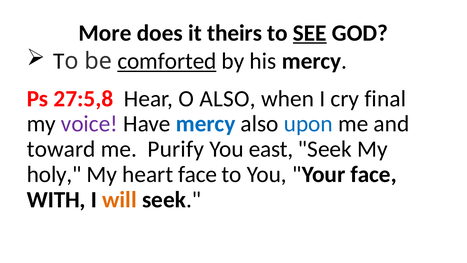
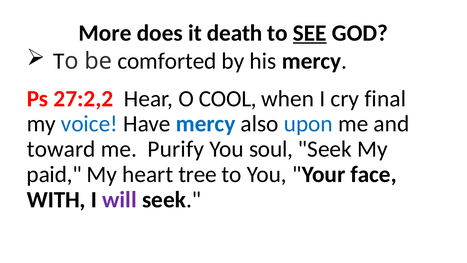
theirs: theirs -> death
comforted underline: present -> none
27:5,8: 27:5,8 -> 27:2,2
O ALSO: ALSO -> COOL
voice colour: purple -> blue
east: east -> soul
holy: holy -> paid
heart face: face -> tree
will colour: orange -> purple
